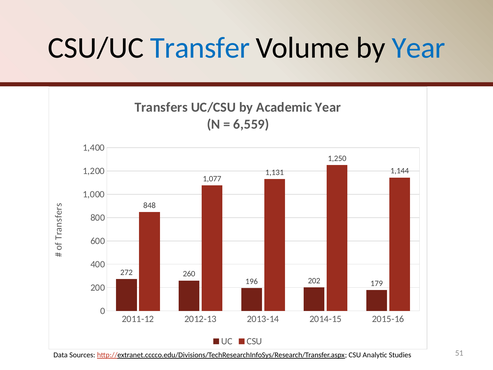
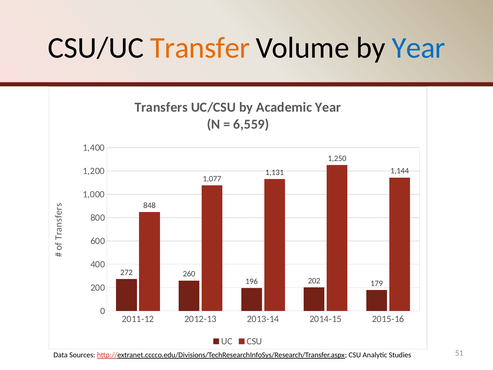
Transfer colour: blue -> orange
